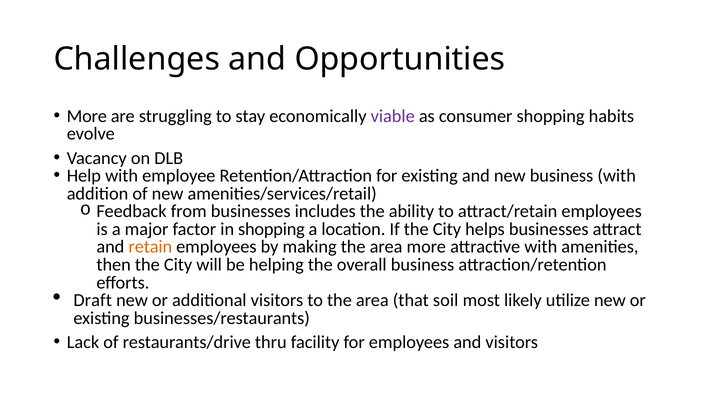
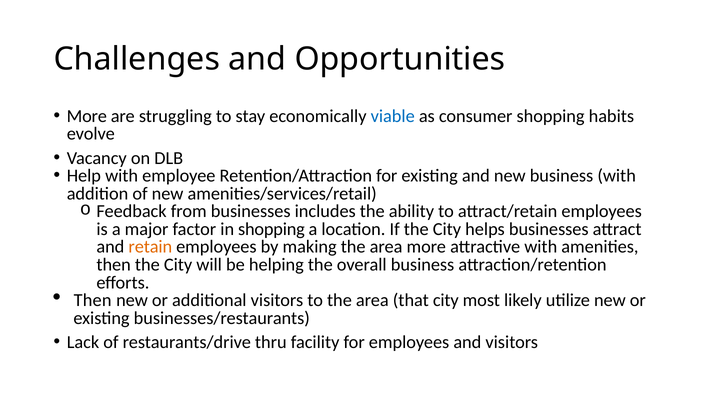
viable colour: purple -> blue
Draft at (93, 301): Draft -> Then
that soil: soil -> city
